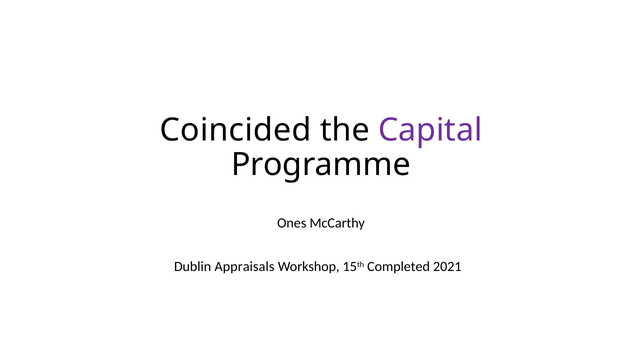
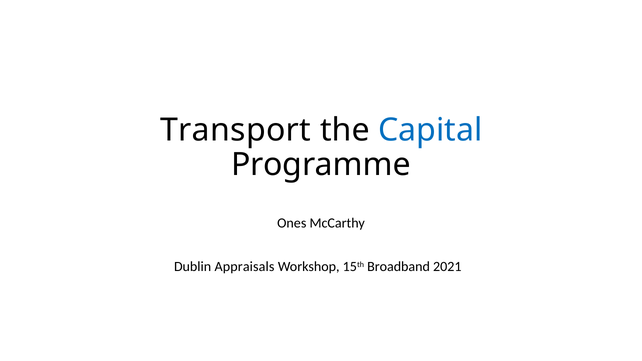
Coincided: Coincided -> Transport
Capital colour: purple -> blue
Completed: Completed -> Broadband
